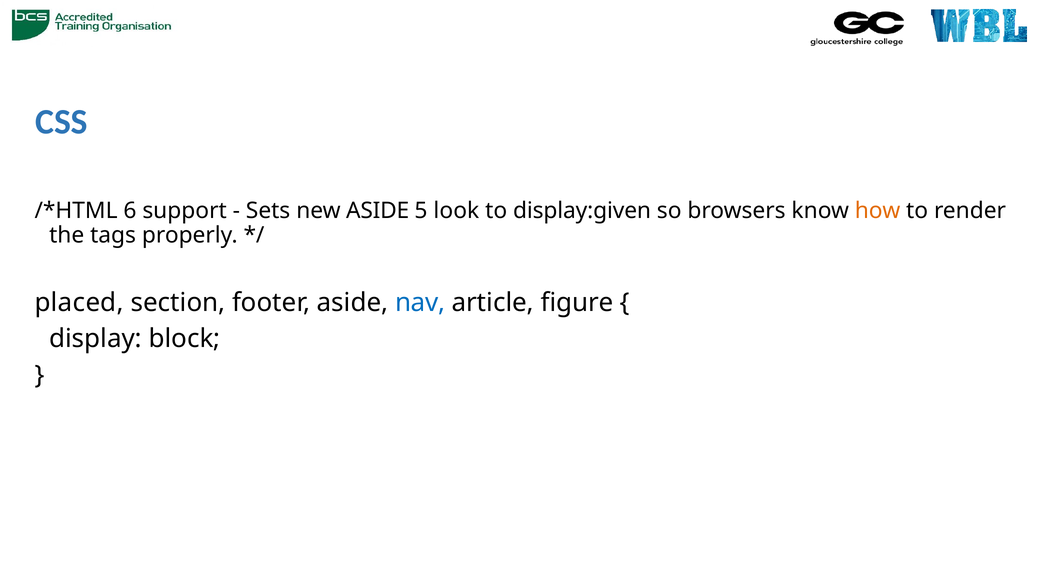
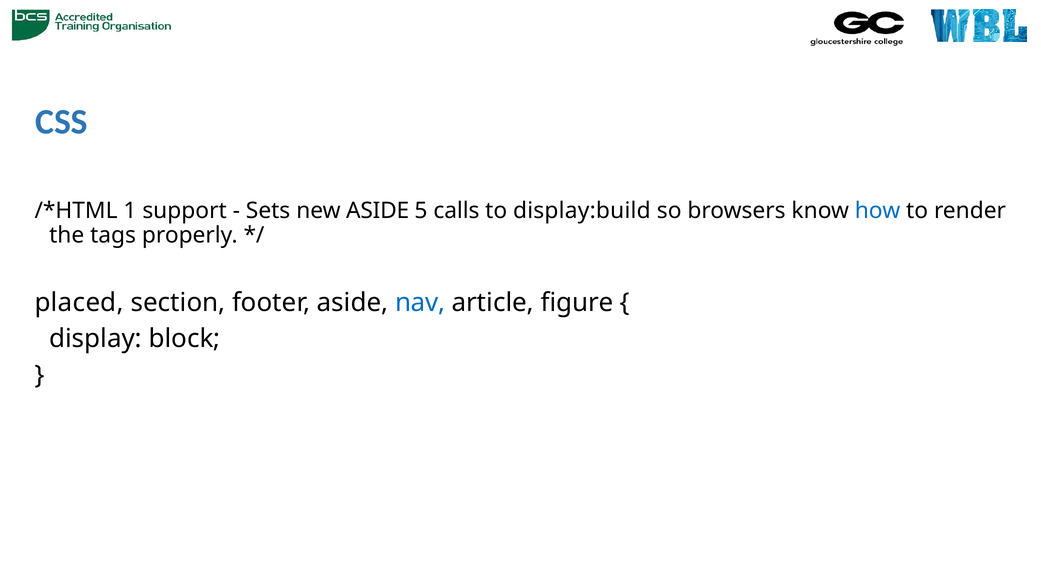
6: 6 -> 1
look: look -> calls
display:given: display:given -> display:build
how colour: orange -> blue
